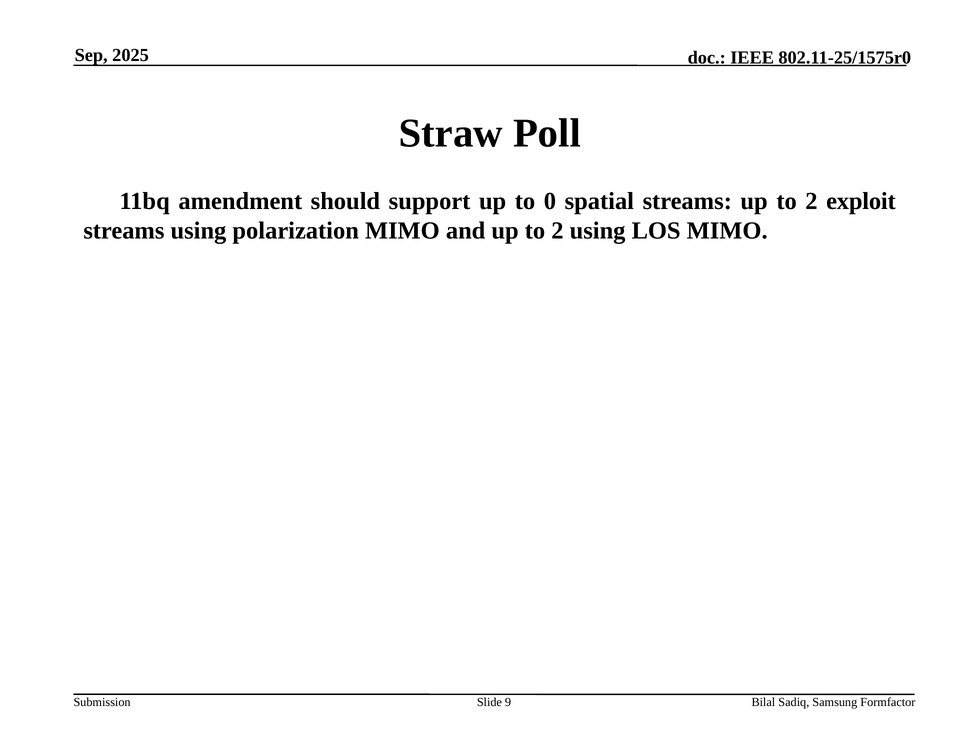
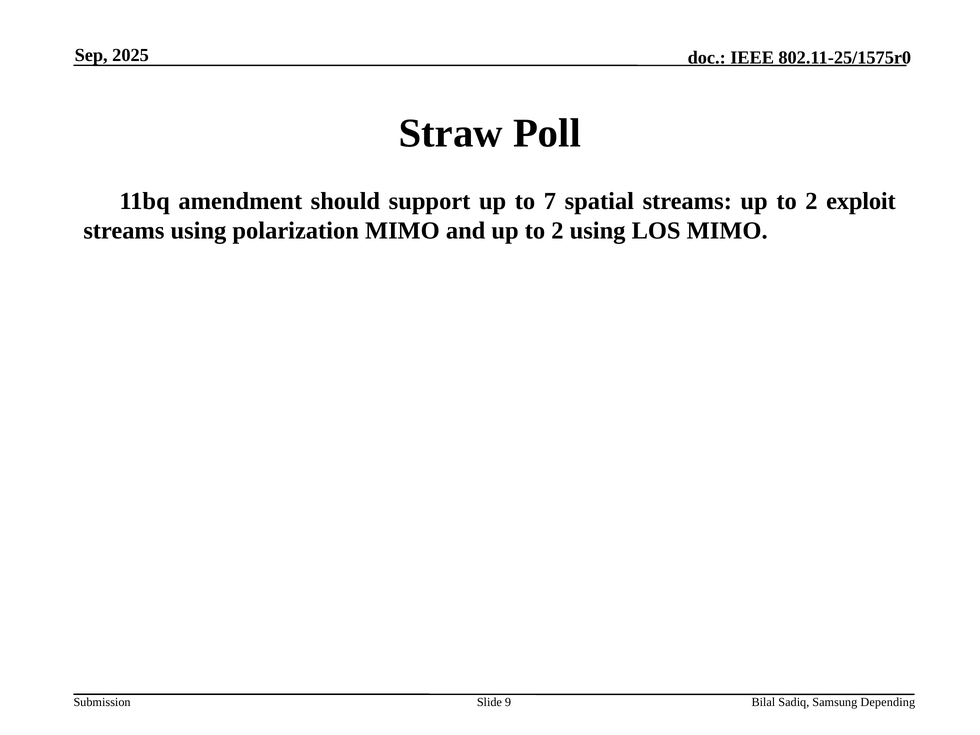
0: 0 -> 7
Formfactor: Formfactor -> Depending
